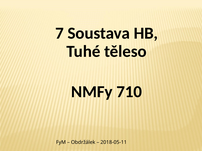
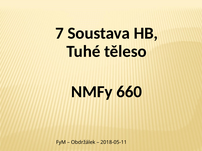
710: 710 -> 660
